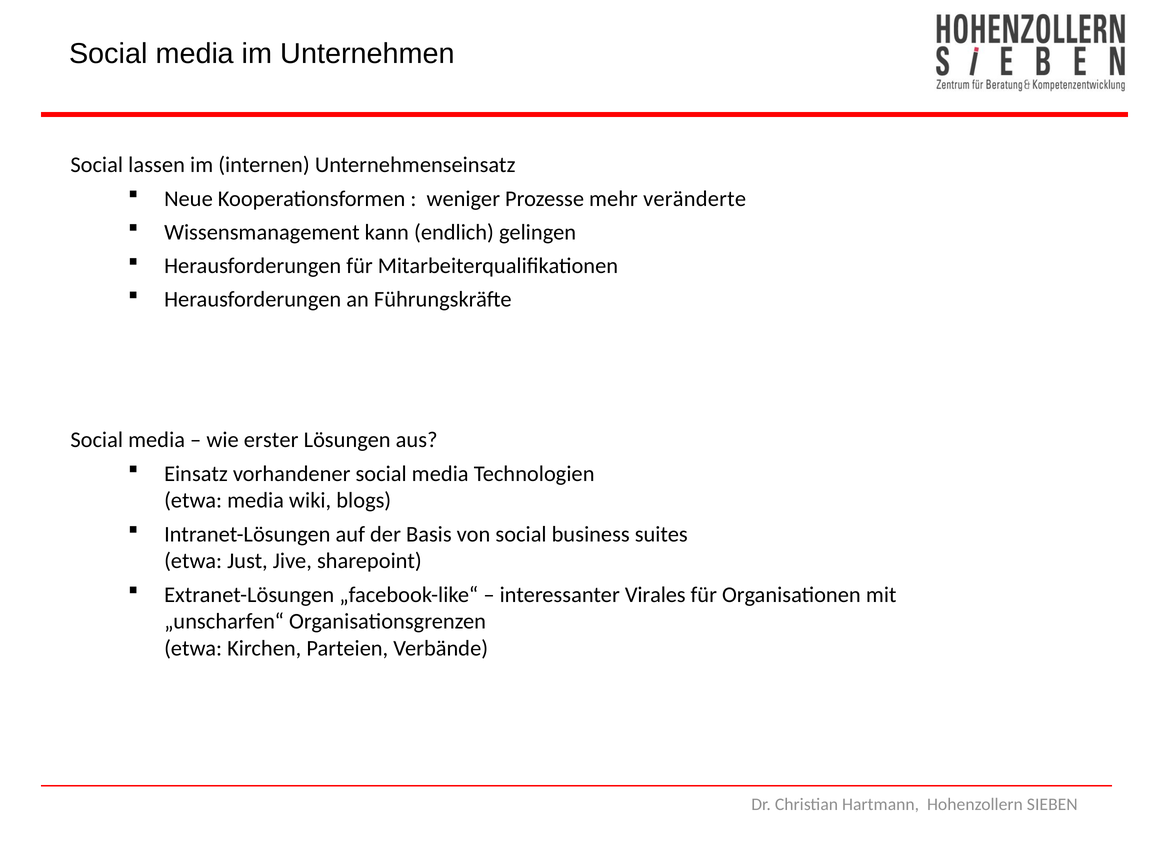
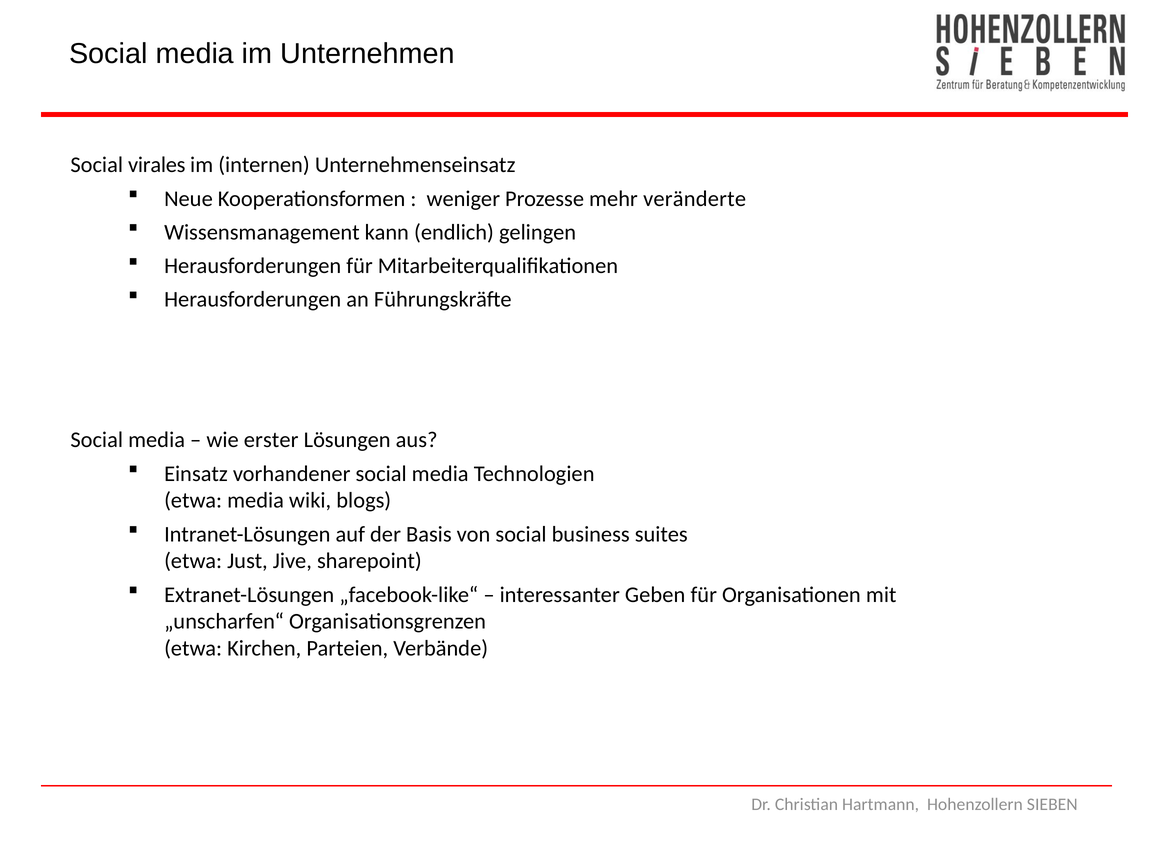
lassen: lassen -> virales
Virales: Virales -> Geben
